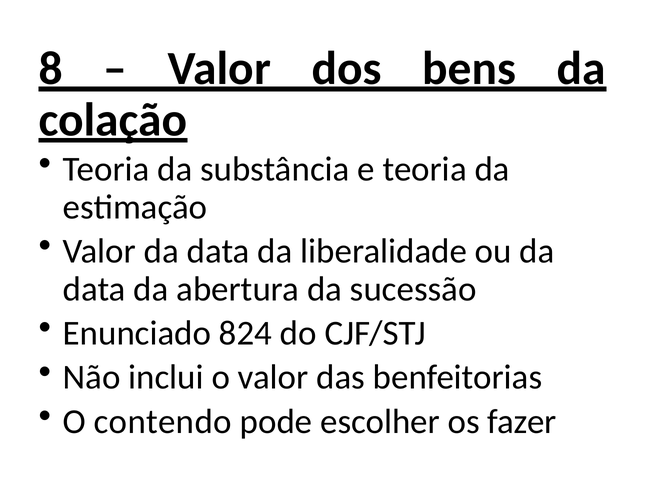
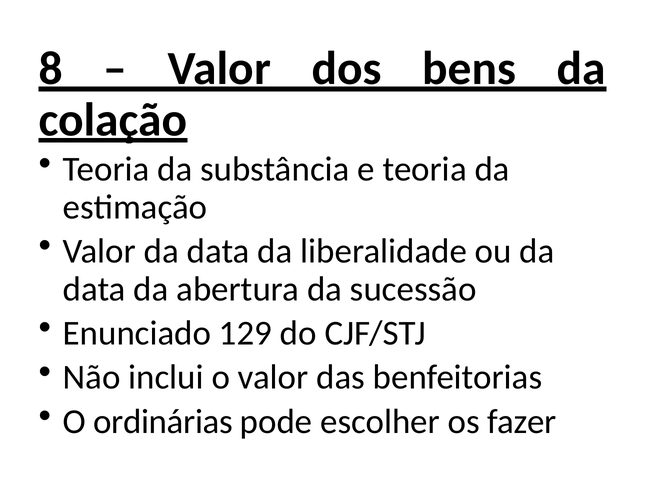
824: 824 -> 129
contendo: contendo -> ordinárias
